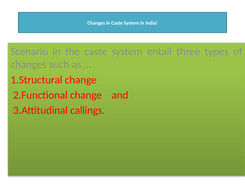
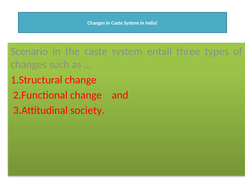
callings: callings -> society
